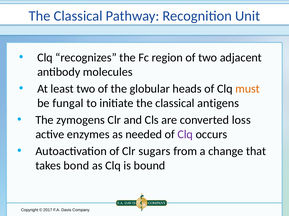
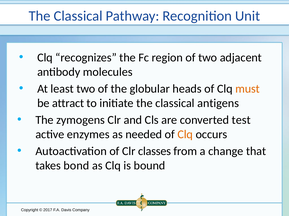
fungal: fungal -> attract
loss: loss -> test
Clq at (185, 135) colour: purple -> orange
sugars: sugars -> classes
